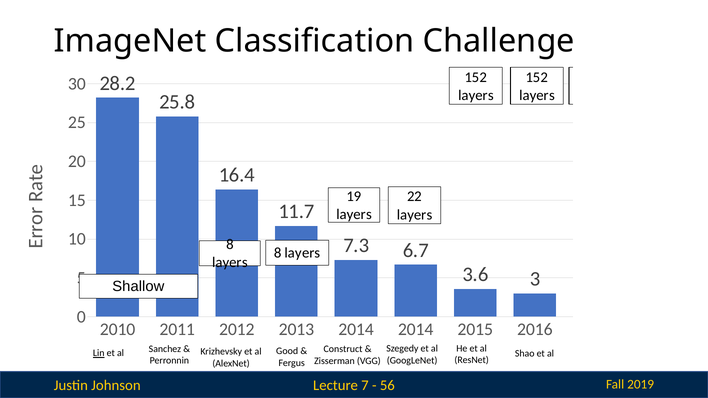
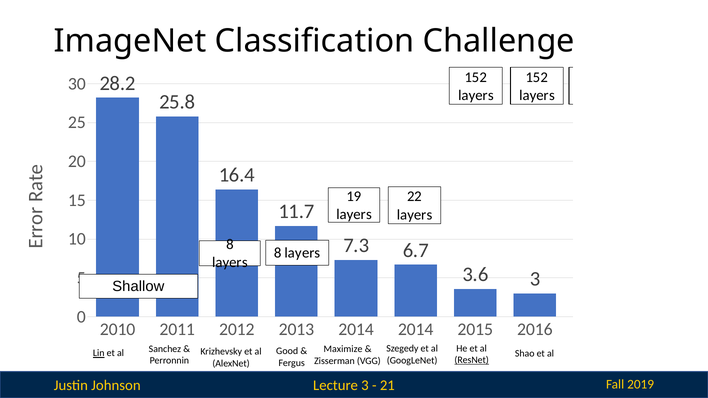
Construct: Construct -> Maximize
ResNet underline: none -> present
Lecture 7: 7 -> 3
56: 56 -> 21
